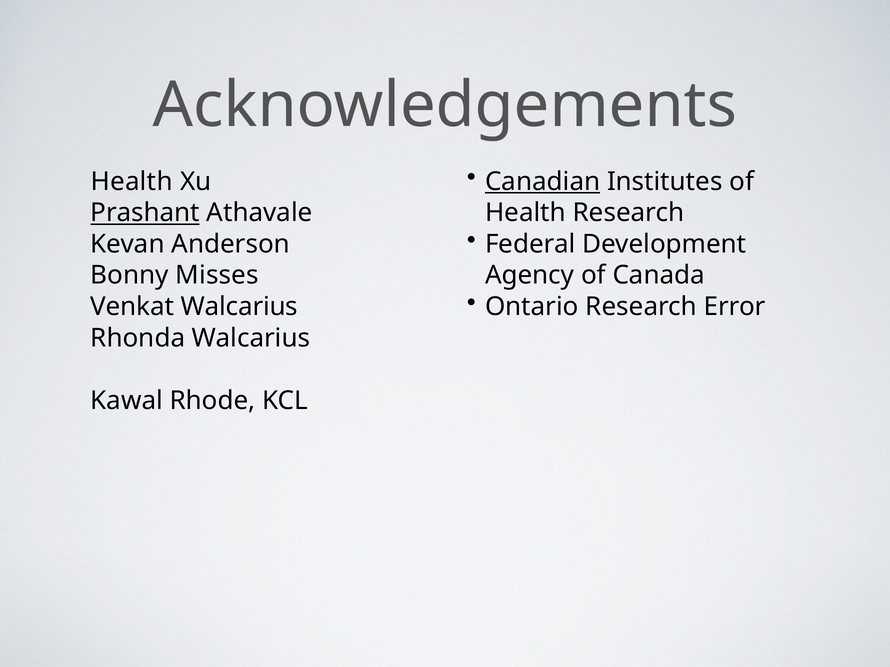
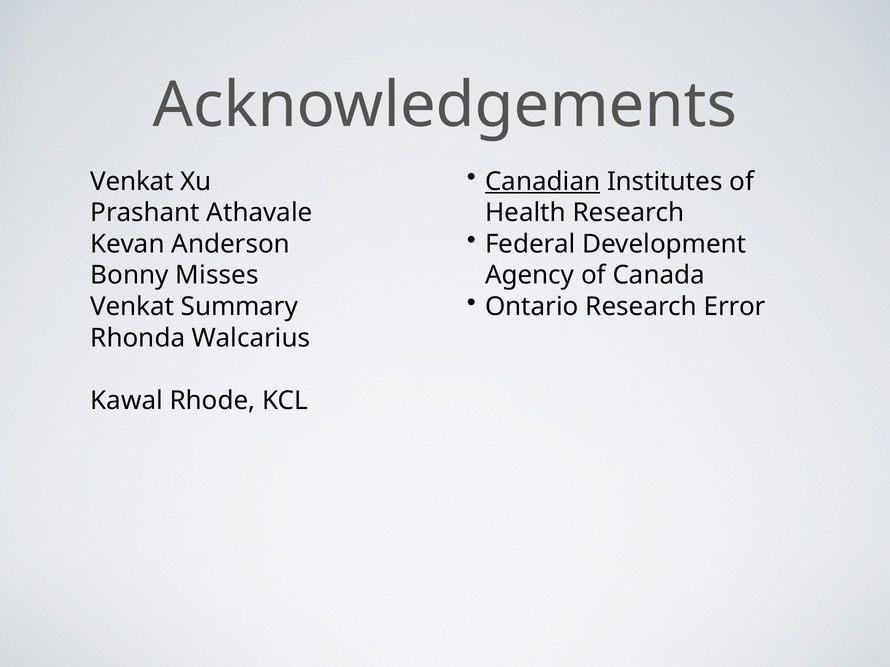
Health at (132, 182): Health -> Venkat
Prashant underline: present -> none
Venkat Walcarius: Walcarius -> Summary
